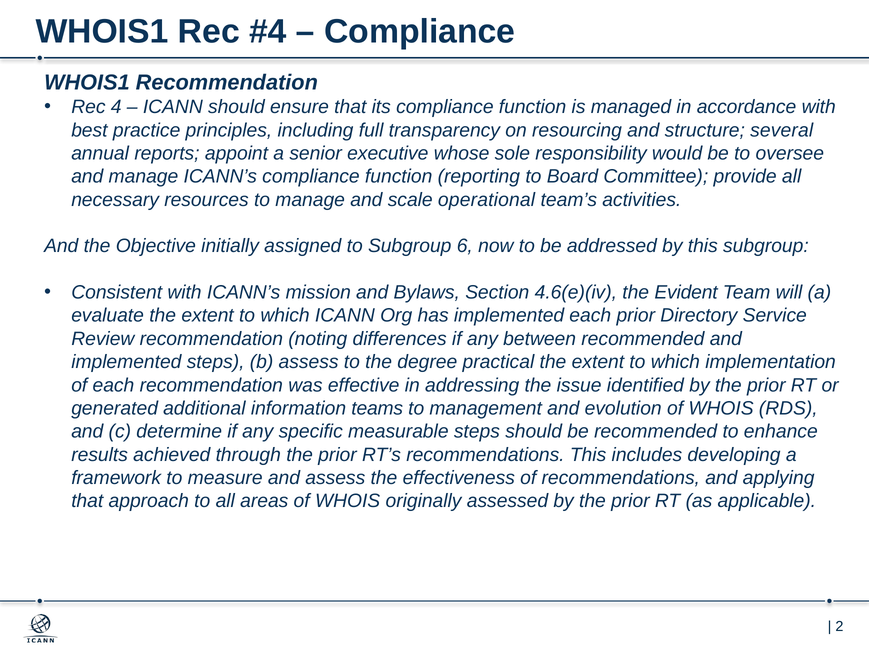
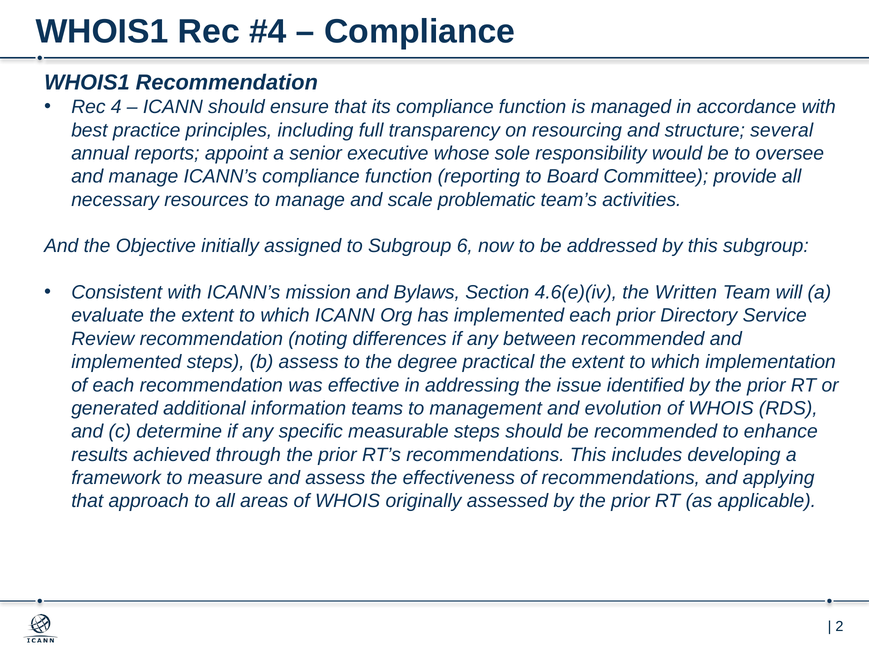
operational: operational -> problematic
Evident: Evident -> Written
